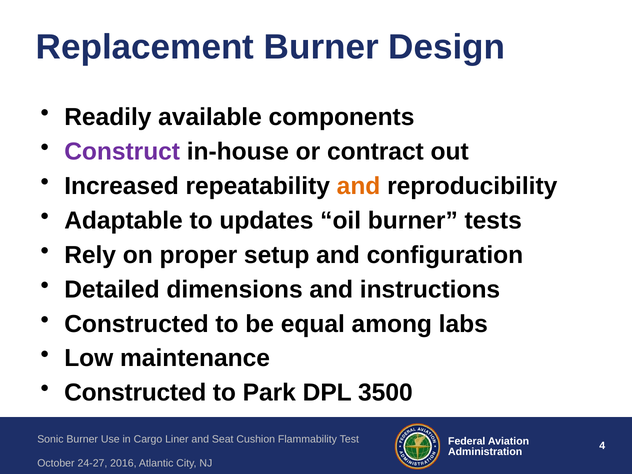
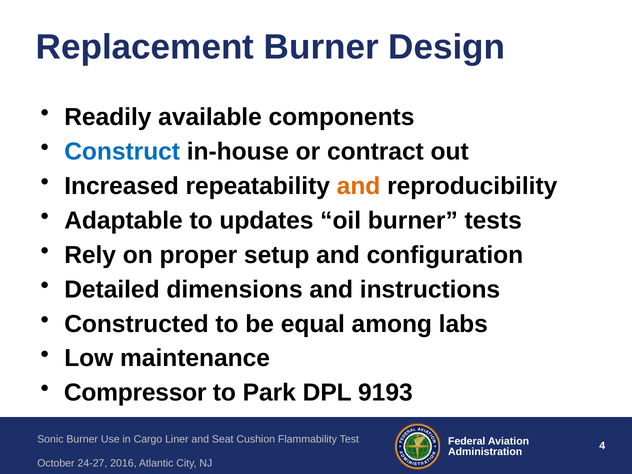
Construct colour: purple -> blue
Constructed at (135, 393): Constructed -> Compressor
3500: 3500 -> 9193
